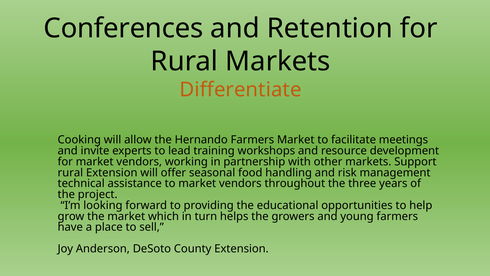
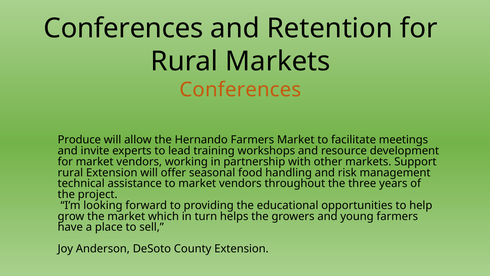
Differentiate at (241, 90): Differentiate -> Conferences
Cooking: Cooking -> Produce
